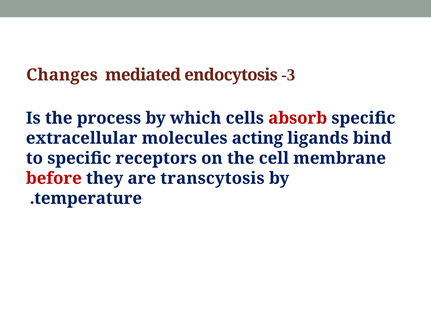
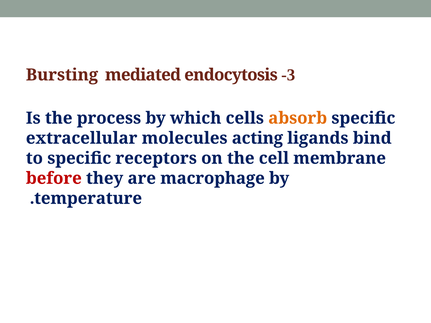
Changes: Changes -> Bursting
absorb colour: red -> orange
transcytosis: transcytosis -> macrophage
